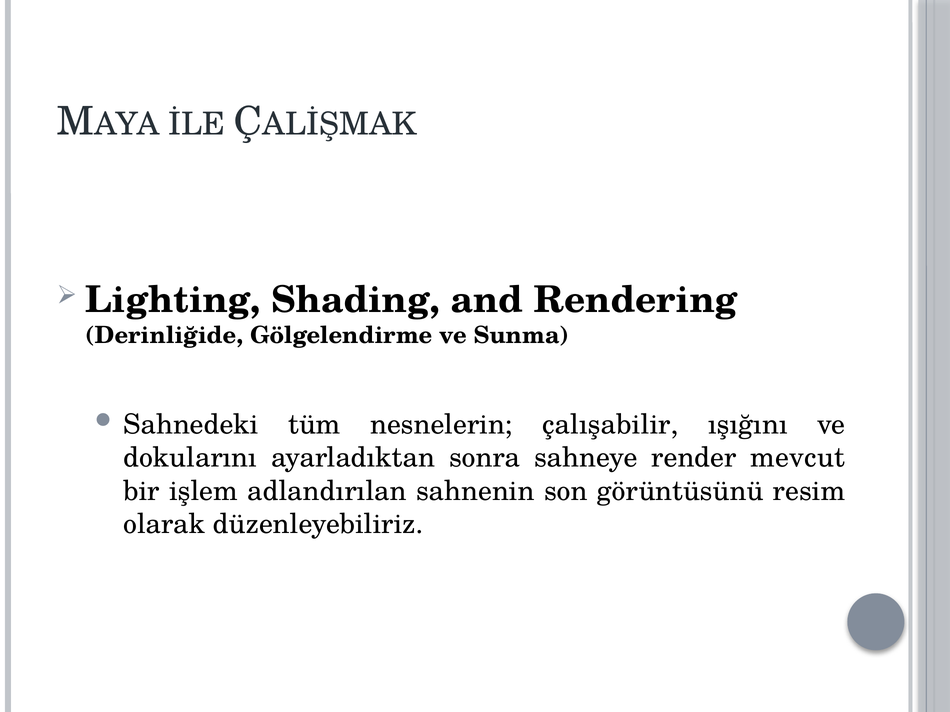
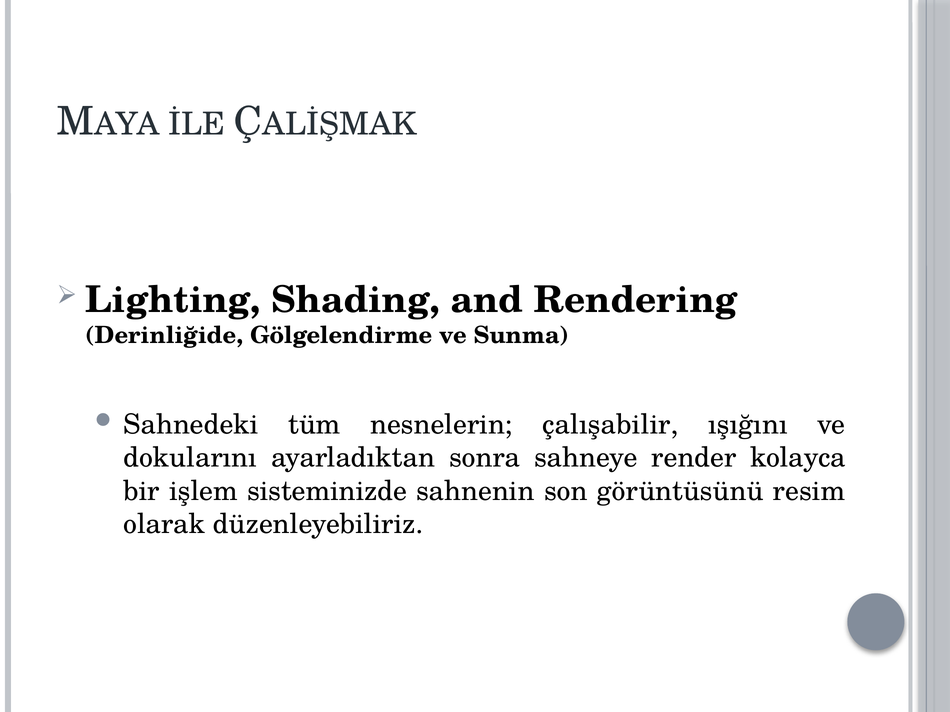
mevcut: mevcut -> kolayca
adlandırılan: adlandırılan -> sisteminizde
